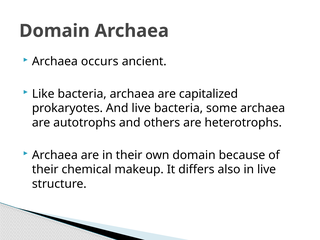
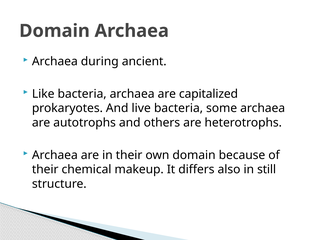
occurs: occurs -> during
in live: live -> still
